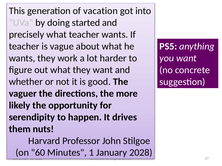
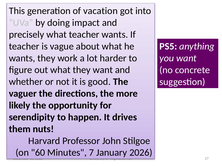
started: started -> impact
1: 1 -> 7
2028 at (141, 153): 2028 -> 2026
